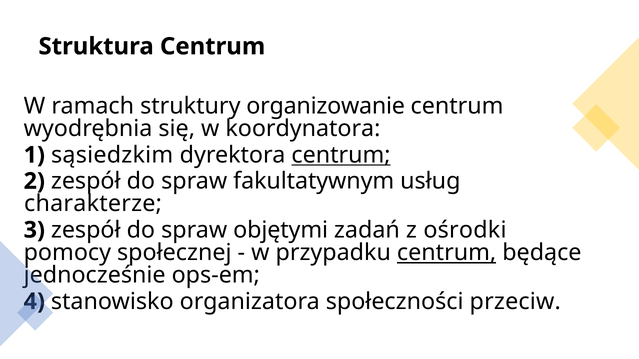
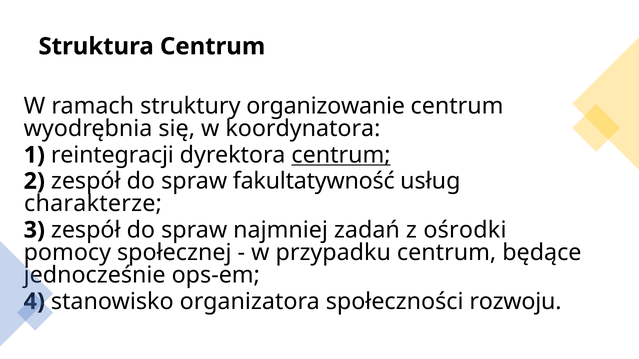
sąsiedzkim: sąsiedzkim -> reintegracji
fakultatywnym: fakultatywnym -> fakultatywność
objętymi: objętymi -> najmniej
centrum at (447, 253) underline: present -> none
przeciw: przeciw -> rozwoju
